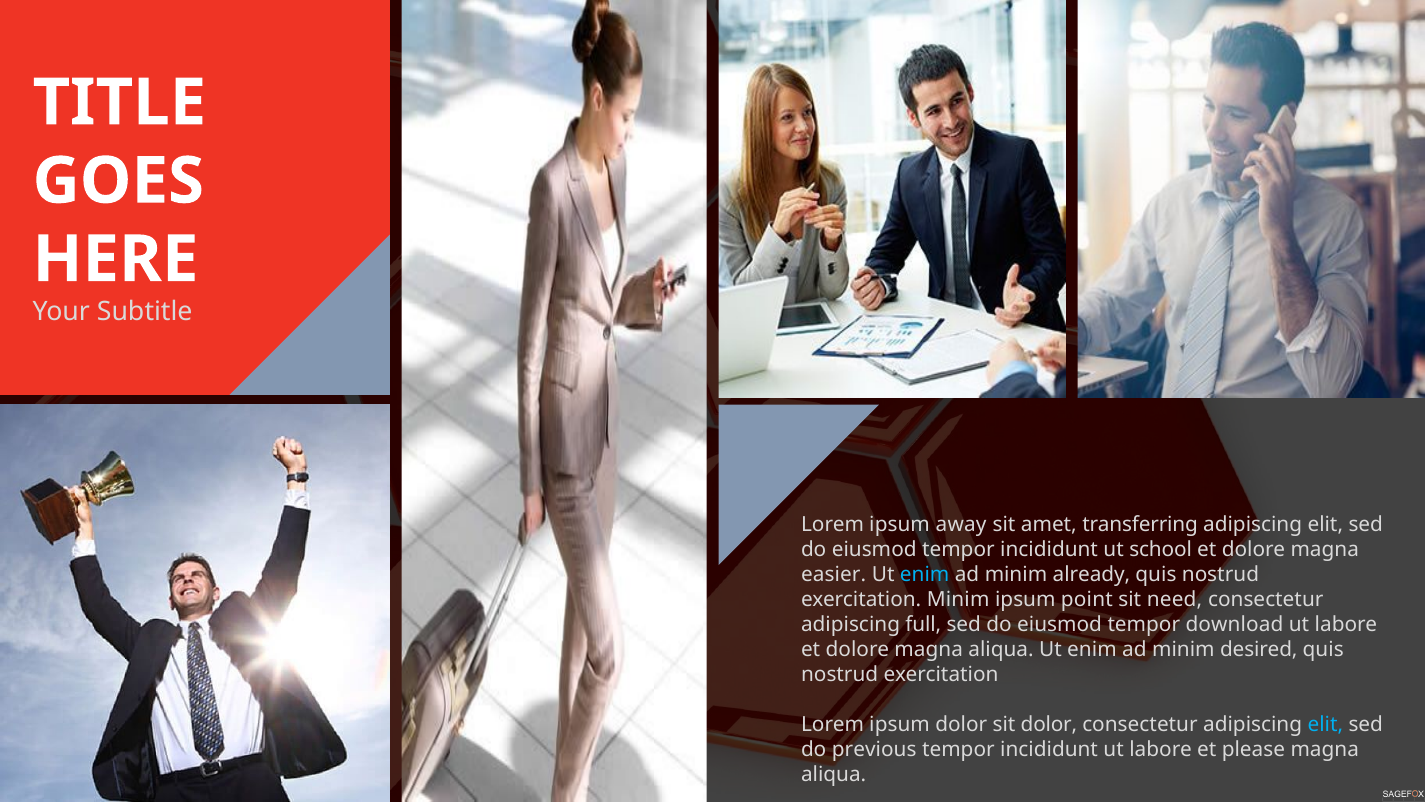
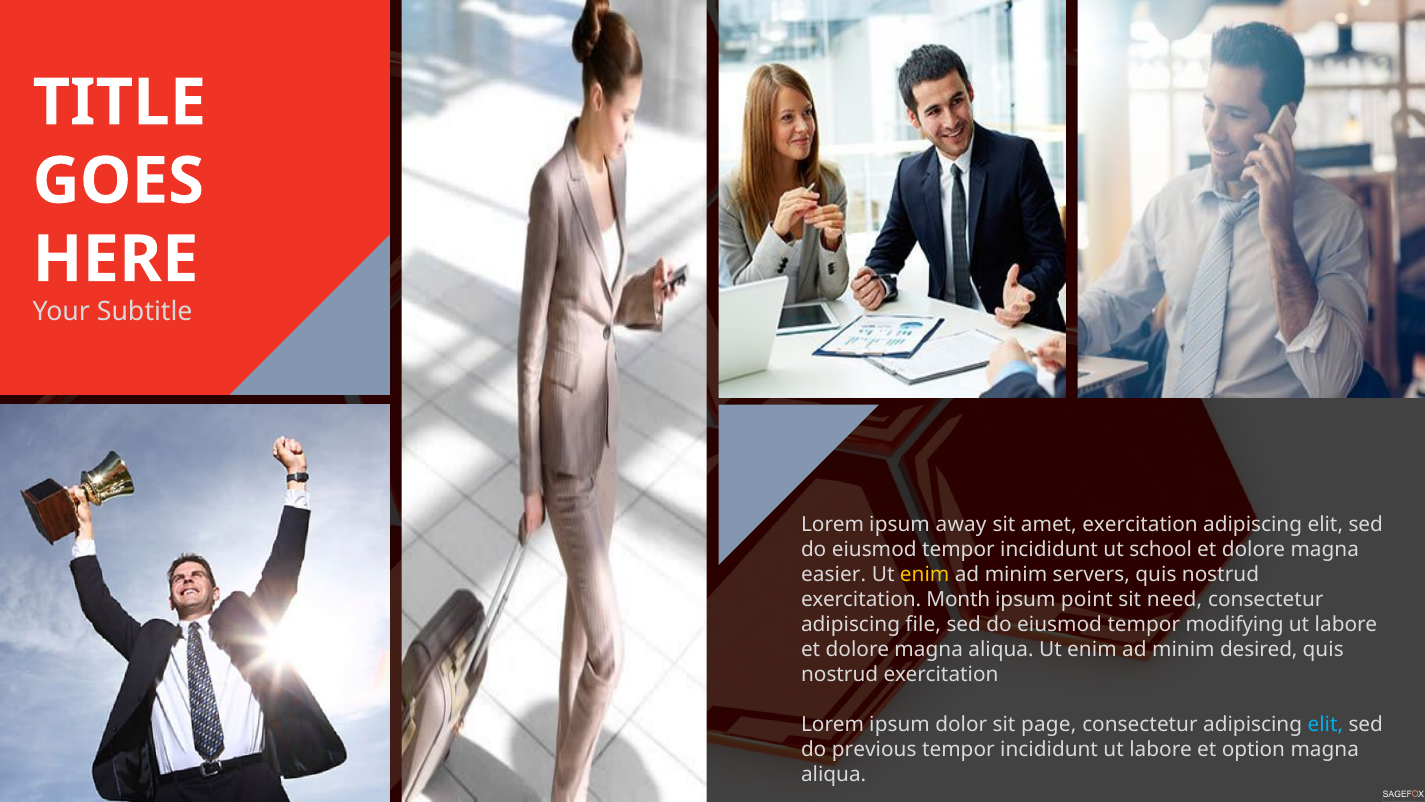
amet transferring: transferring -> exercitation
enim at (925, 574) colour: light blue -> yellow
already: already -> servers
exercitation Minim: Minim -> Month
full: full -> file
download: download -> modifying
sit dolor: dolor -> page
please: please -> option
